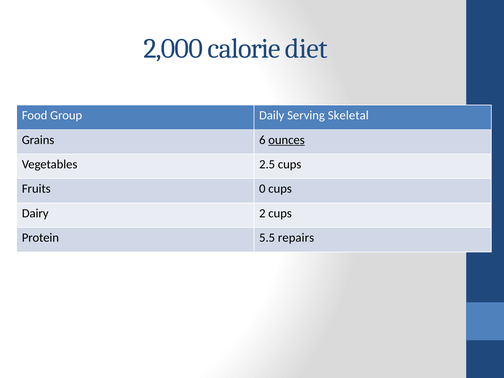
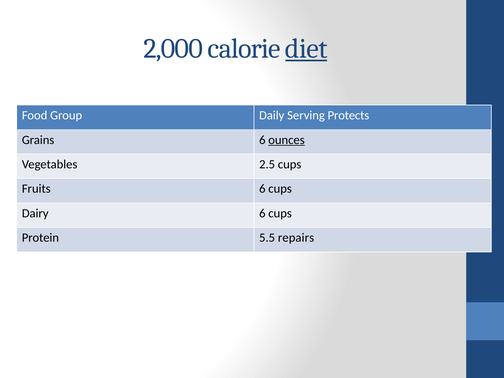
diet underline: none -> present
Skeletal: Skeletal -> Protects
Fruits 0: 0 -> 6
Dairy 2: 2 -> 6
